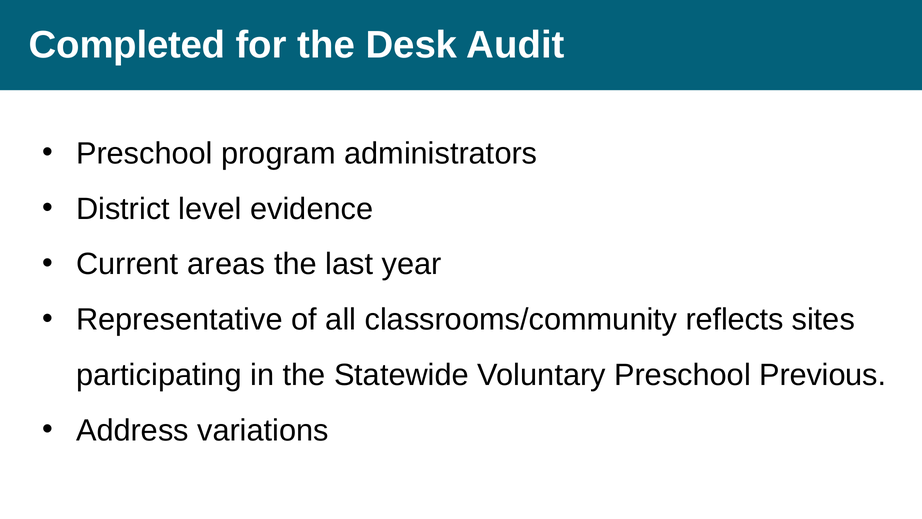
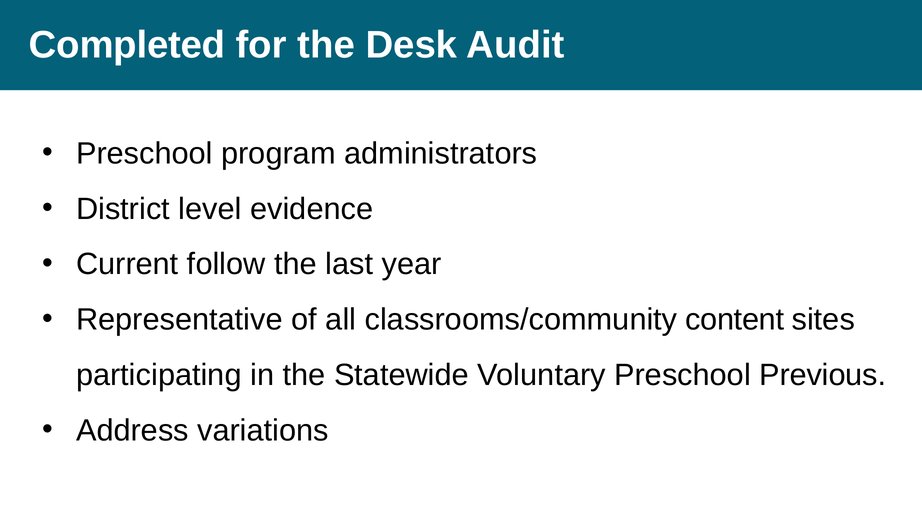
areas: areas -> follow
reflects: reflects -> content
